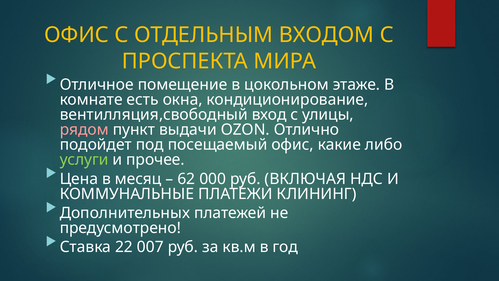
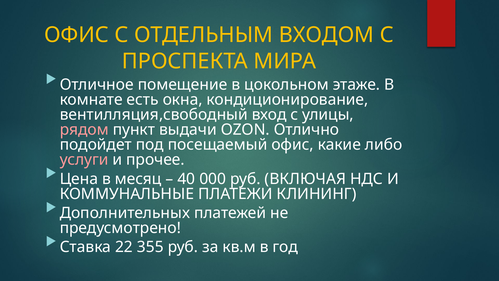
услуги colour: light green -> pink
62: 62 -> 40
007: 007 -> 355
